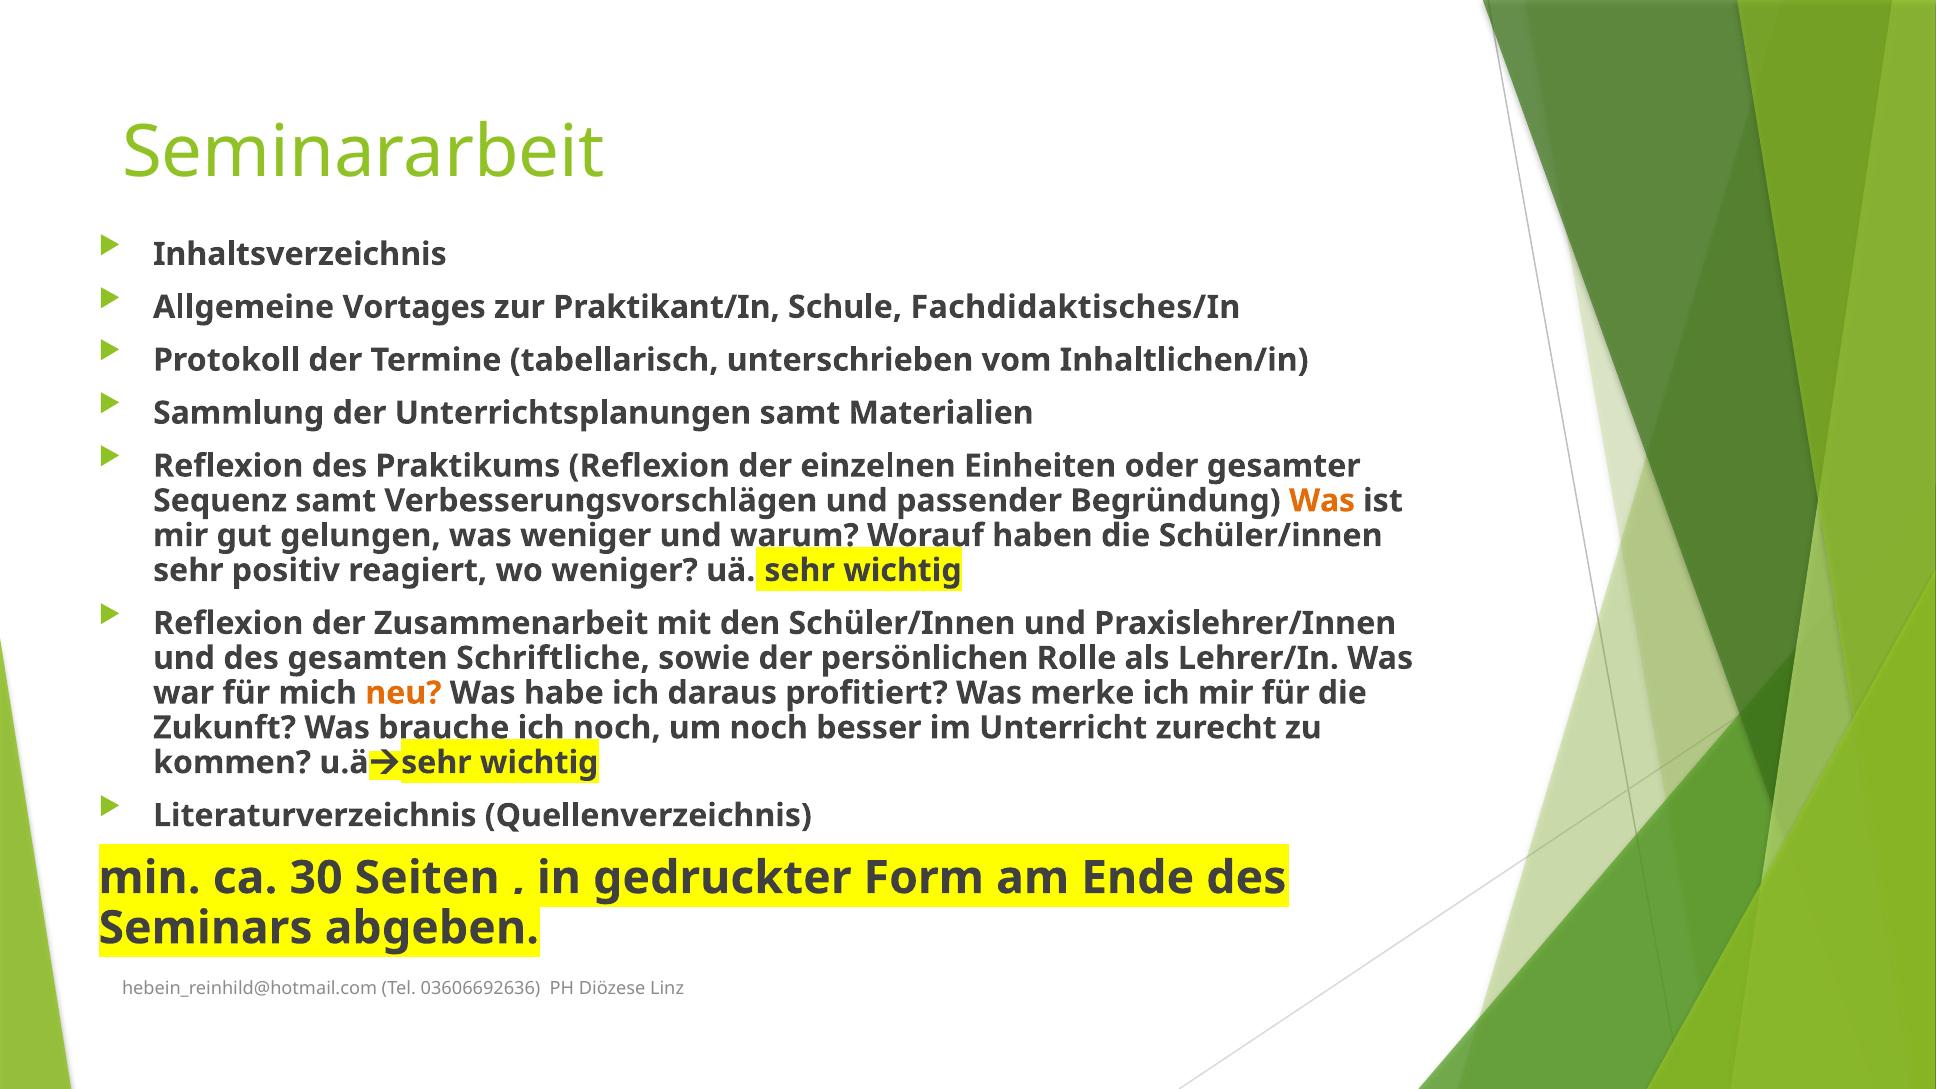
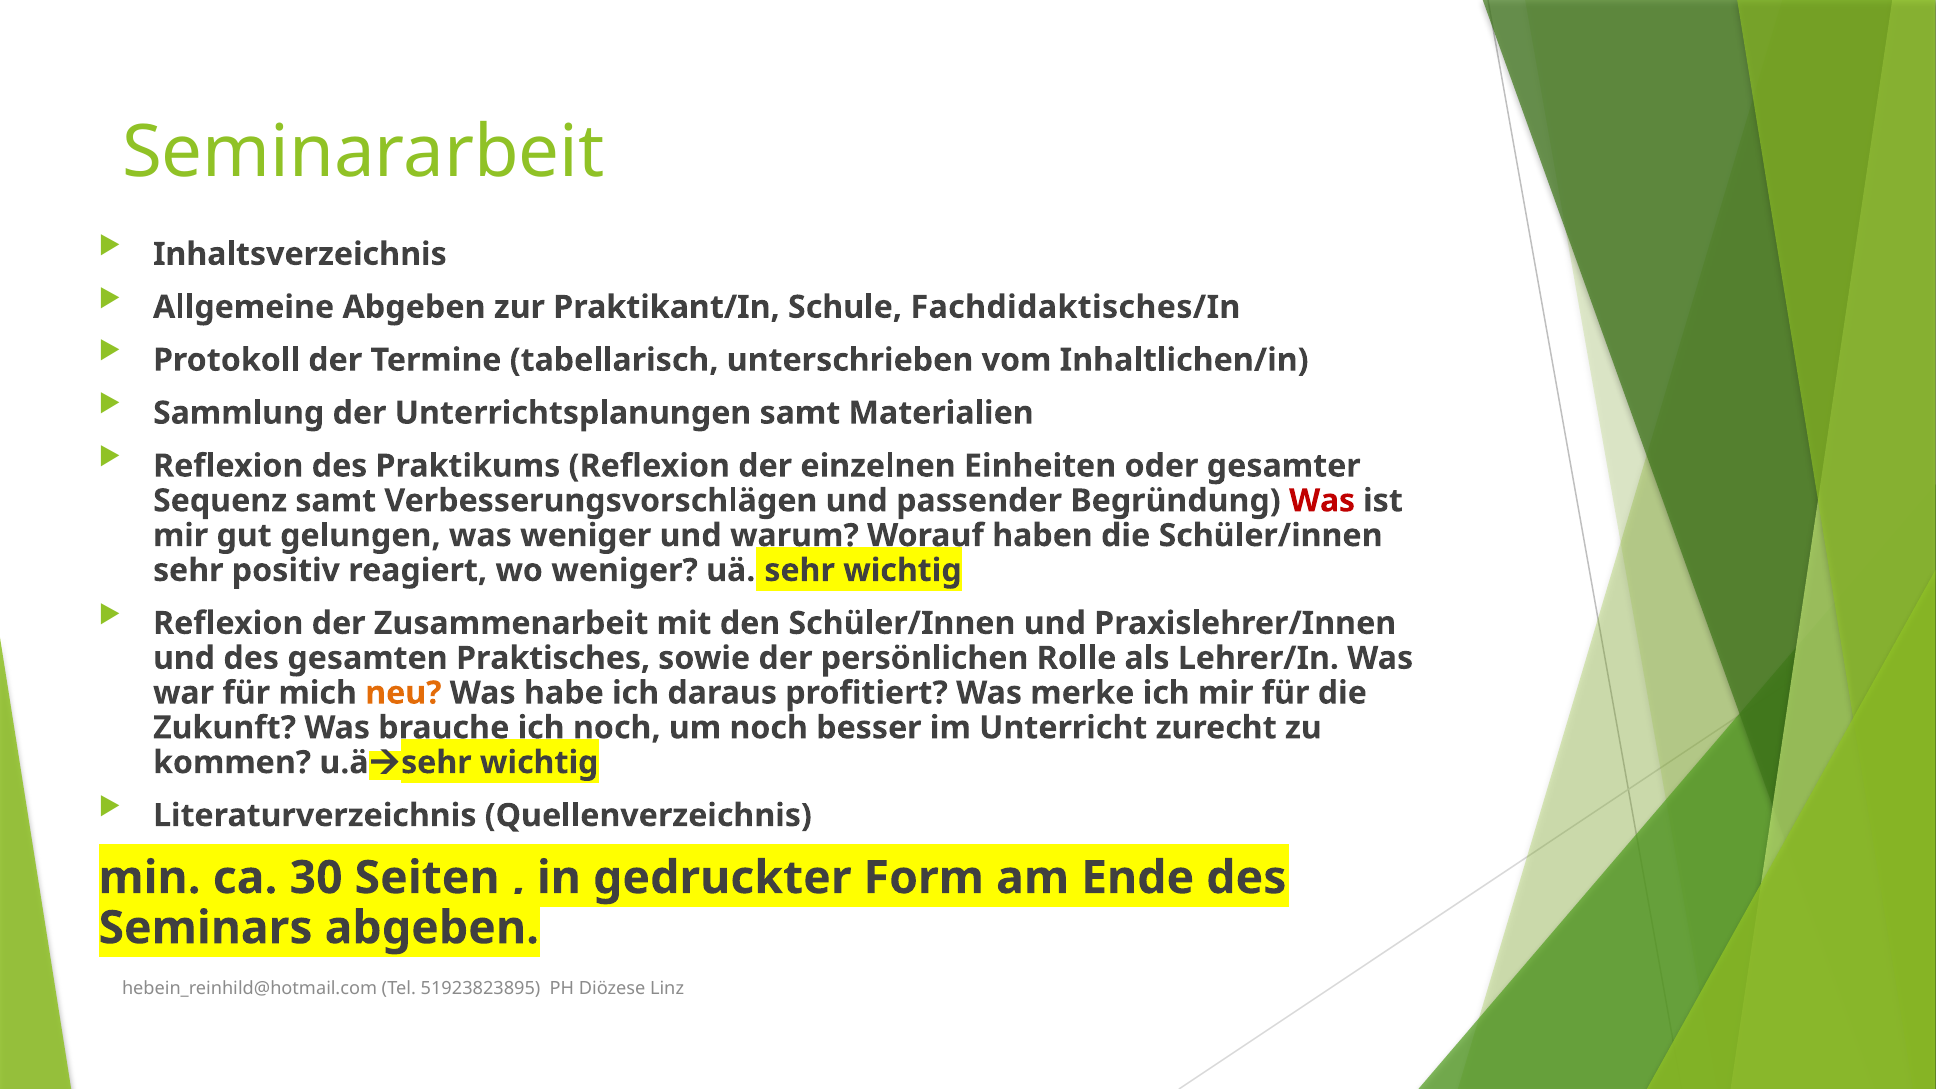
Allgemeine Vortages: Vortages -> Abgeben
Was at (1322, 501) colour: orange -> red
Schriftliche: Schriftliche -> Praktisches
03606692636: 03606692636 -> 51923823895
